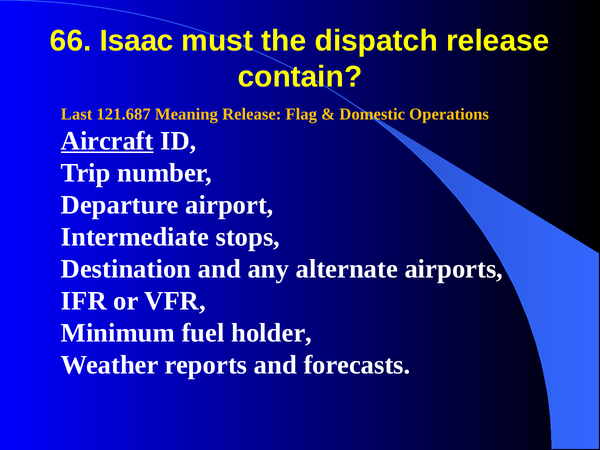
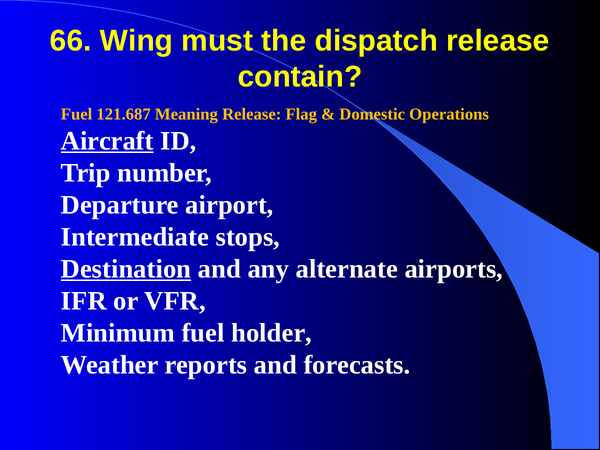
Isaac: Isaac -> Wing
Last at (77, 114): Last -> Fuel
Destination underline: none -> present
